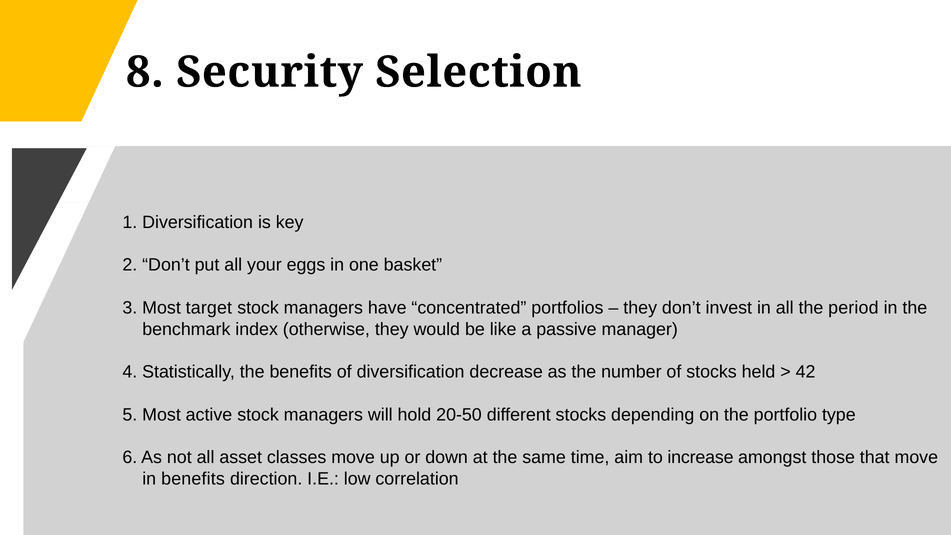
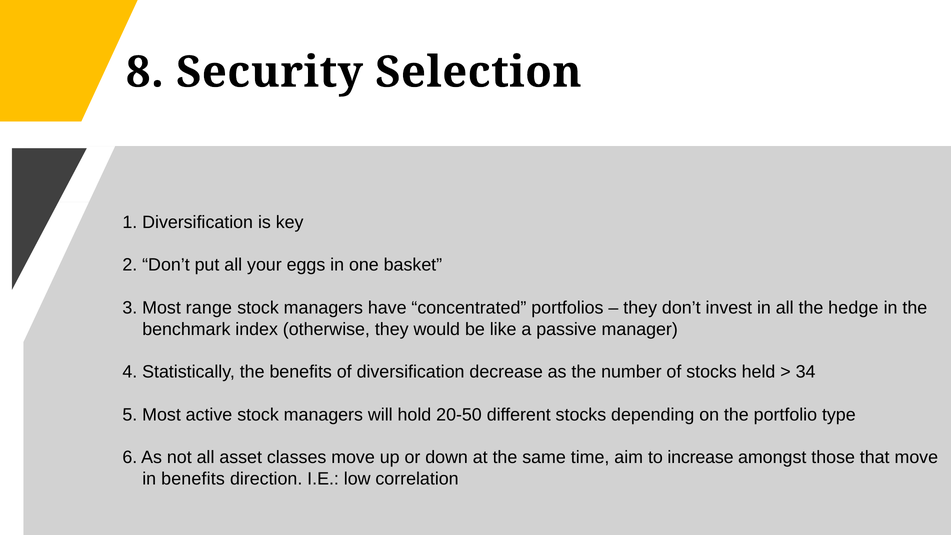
target: target -> range
period: period -> hedge
42: 42 -> 34
